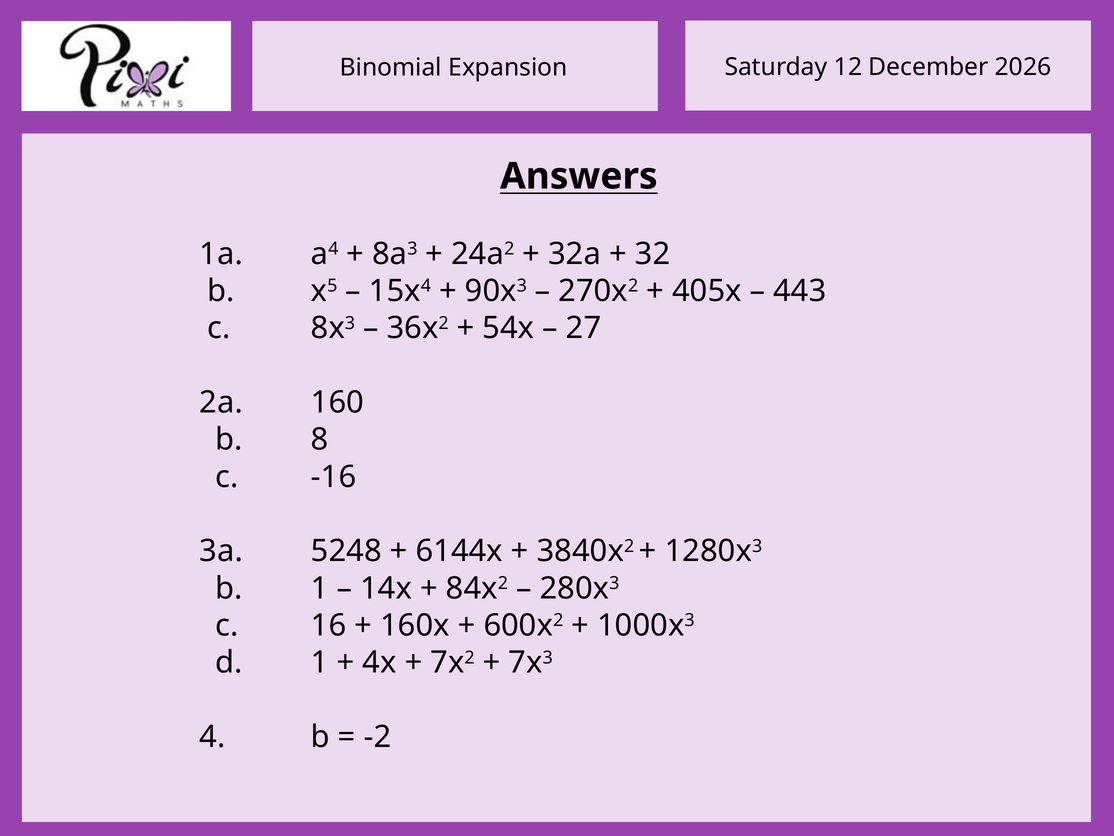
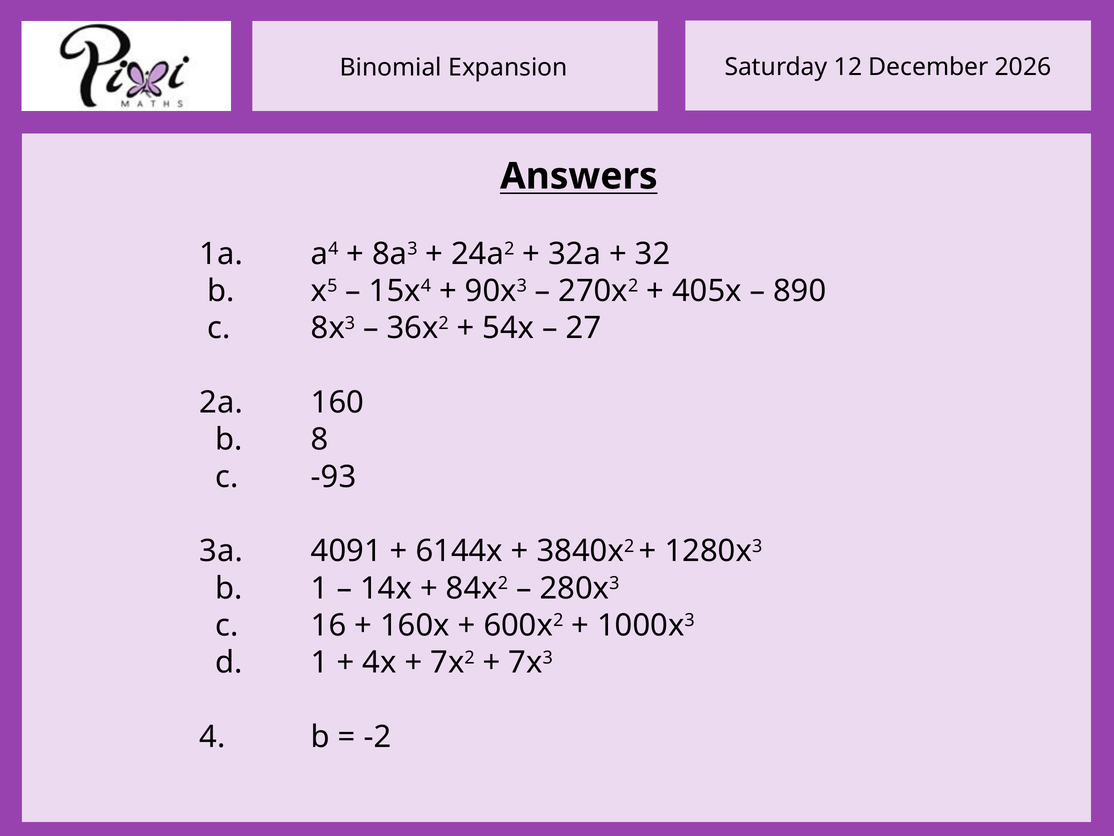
443: 443 -> 890
-16: -16 -> -93
5248: 5248 -> 4091
